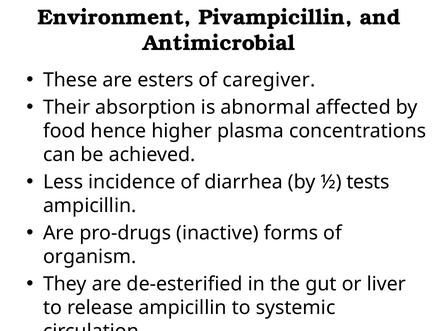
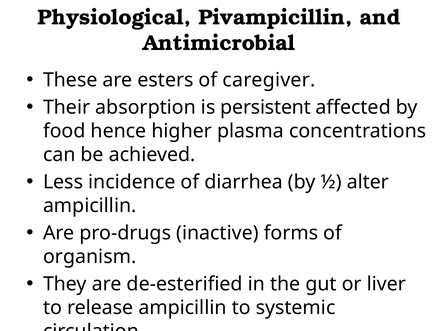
Environment: Environment -> Physiological
abnormal: abnormal -> persistent
tests: tests -> alter
